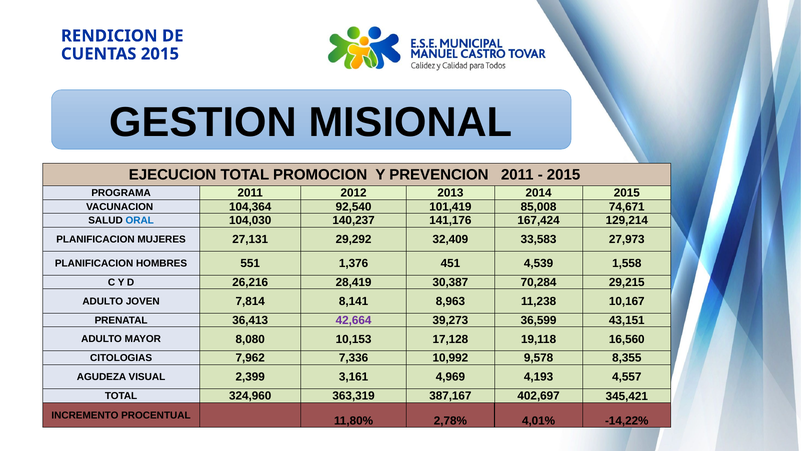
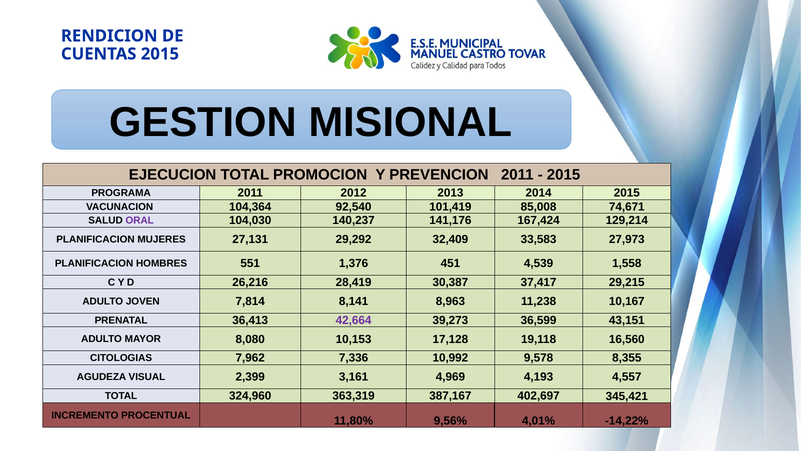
ORAL colour: blue -> purple
70,284: 70,284 -> 37,417
2,78%: 2,78% -> 9,56%
